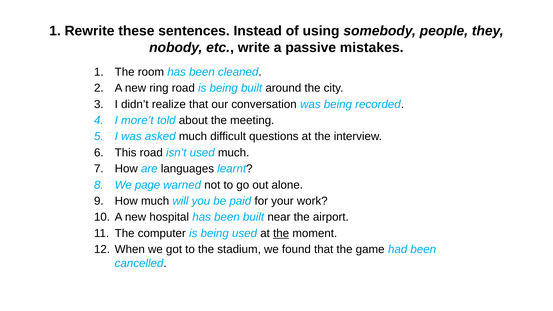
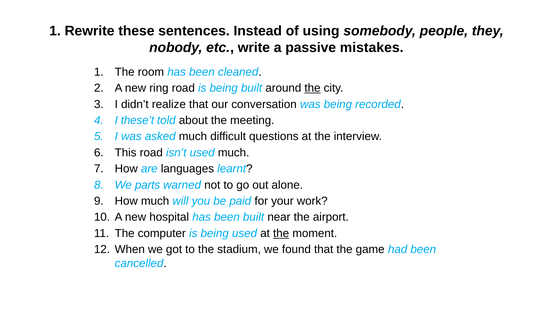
the at (312, 88) underline: none -> present
more’t: more’t -> these’t
page: page -> parts
